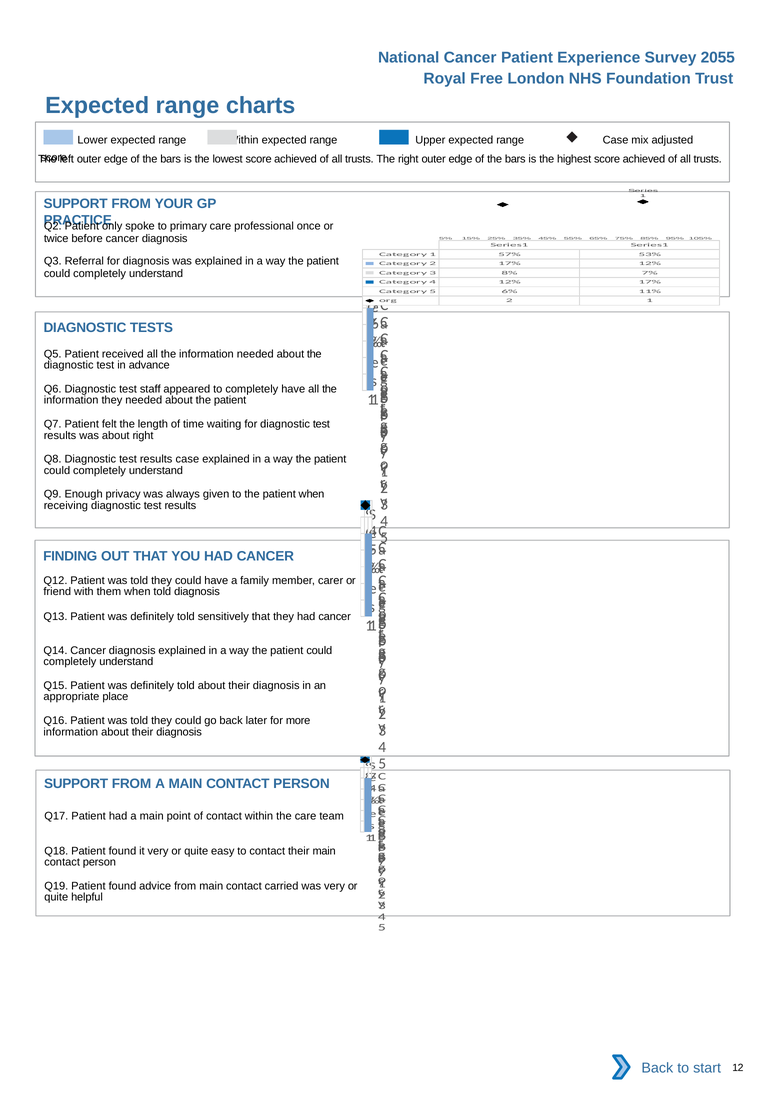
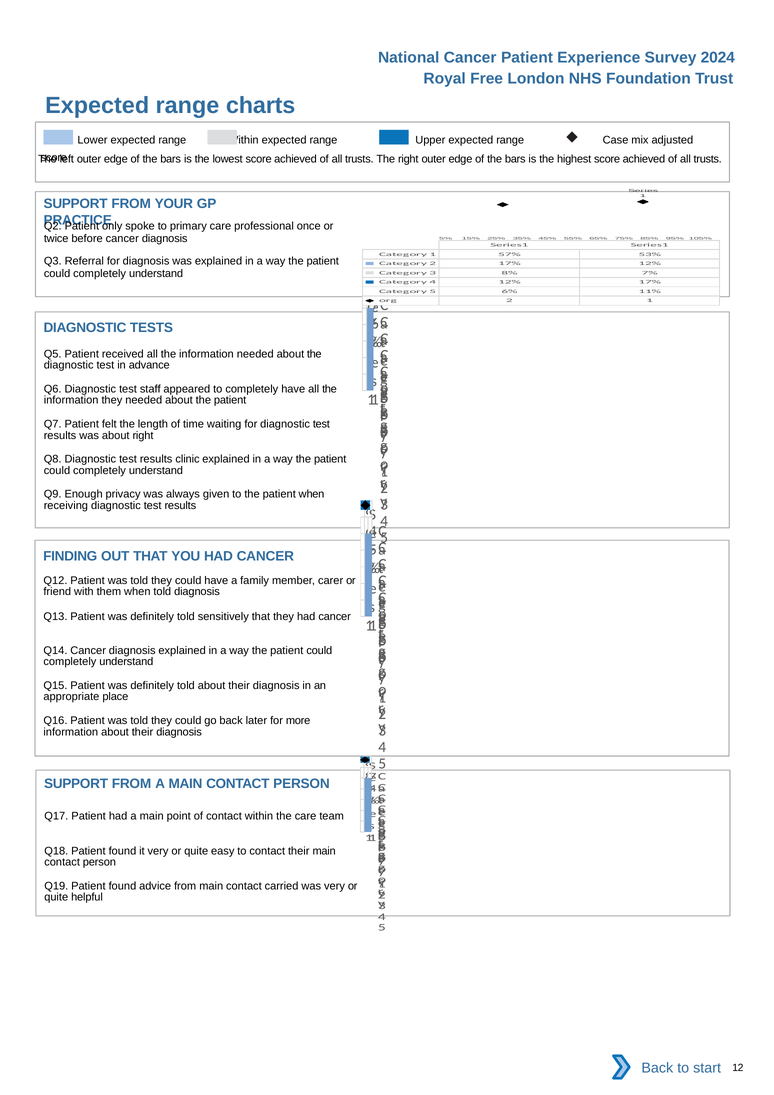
2055: 2055 -> 2024
results case: case -> clinic
